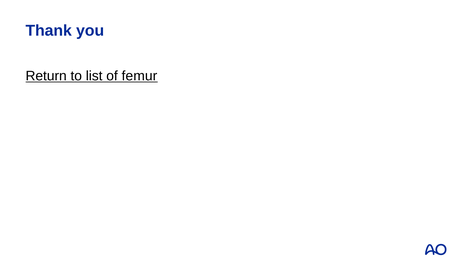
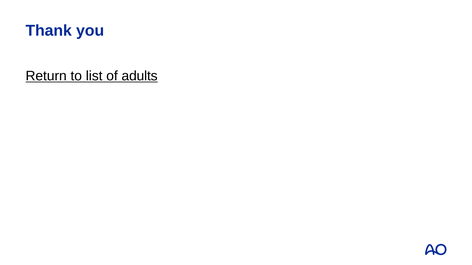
femur: femur -> adults
